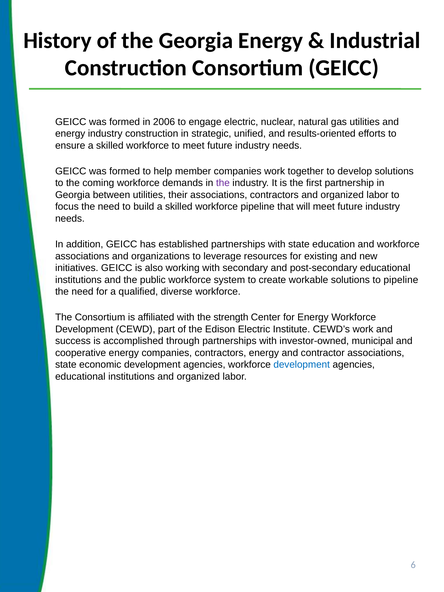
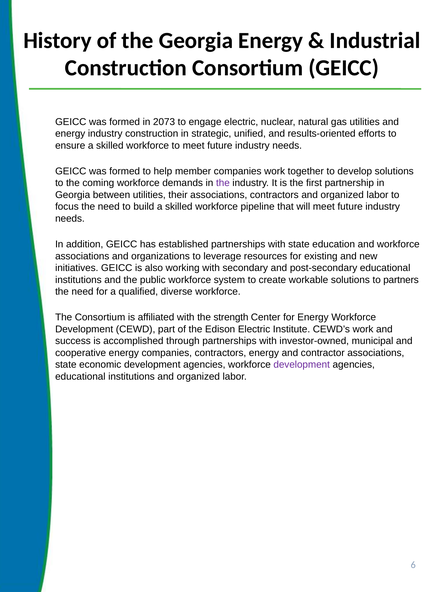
2006: 2006 -> 2073
to pipeline: pipeline -> partners
development at (302, 365) colour: blue -> purple
